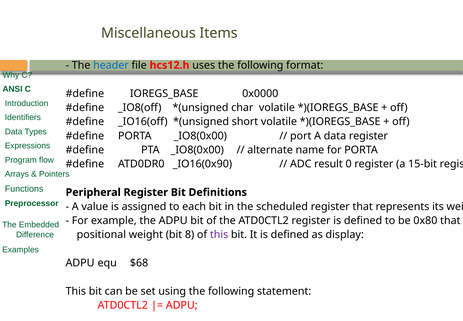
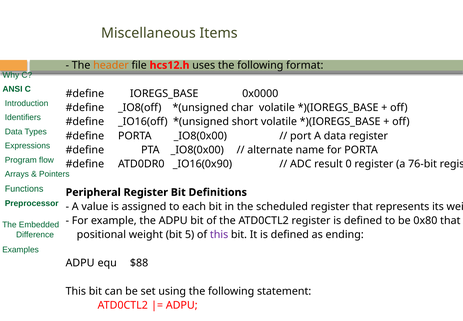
header colour: blue -> orange
15-bit: 15-bit -> 76-bit
8: 8 -> 5
display: display -> ending
$68: $68 -> $88
